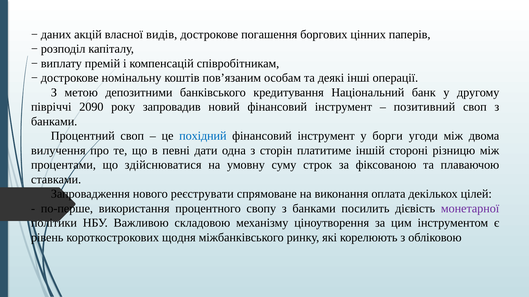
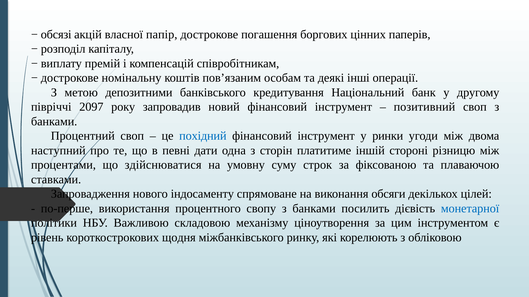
даних: даних -> обсязі
видів: видів -> папір
2090: 2090 -> 2097
борги: борги -> ринки
вилучення: вилучення -> наступний
реєструвати: реєструвати -> індосаменту
оплата: оплата -> обсяги
монетарної colour: purple -> blue
